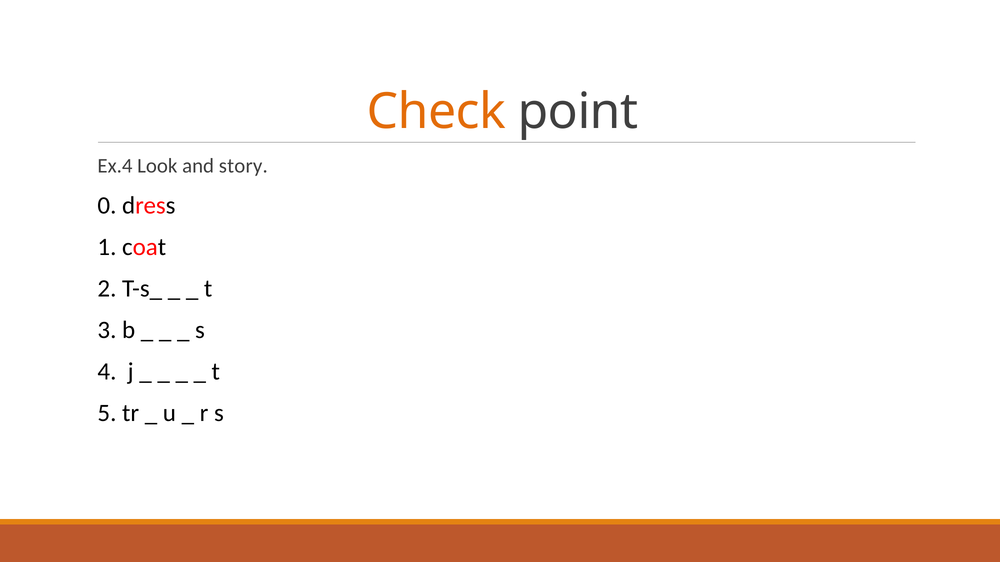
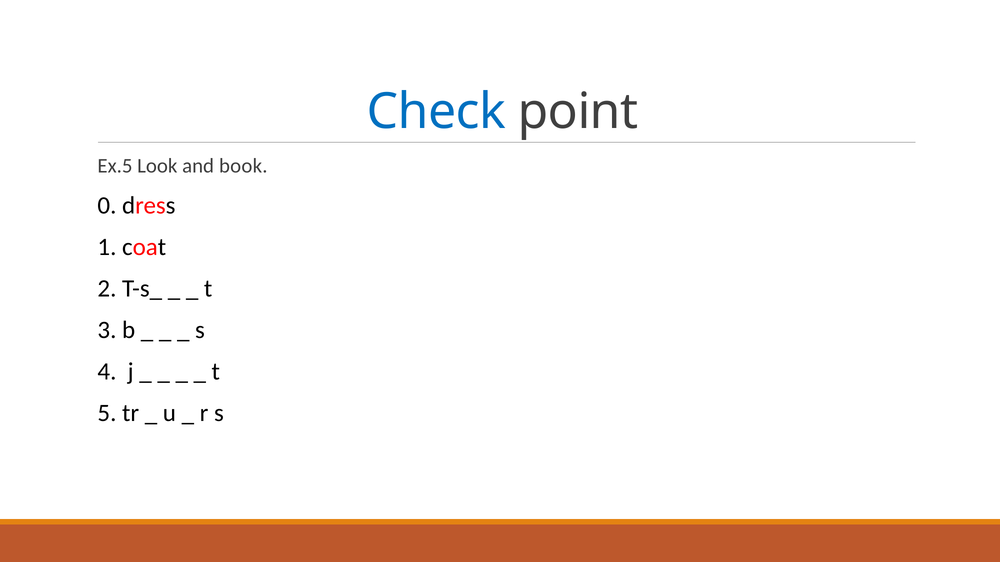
Check colour: orange -> blue
Ex.4: Ex.4 -> Ex.5
story: story -> book
